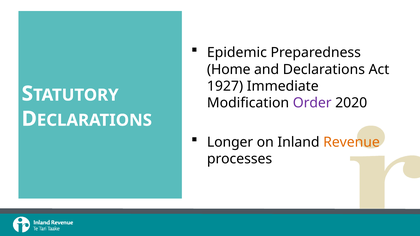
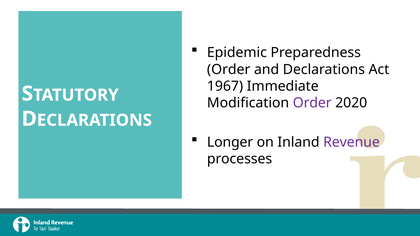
Home at (229, 69): Home -> Order
1927: 1927 -> 1967
Revenue colour: orange -> purple
